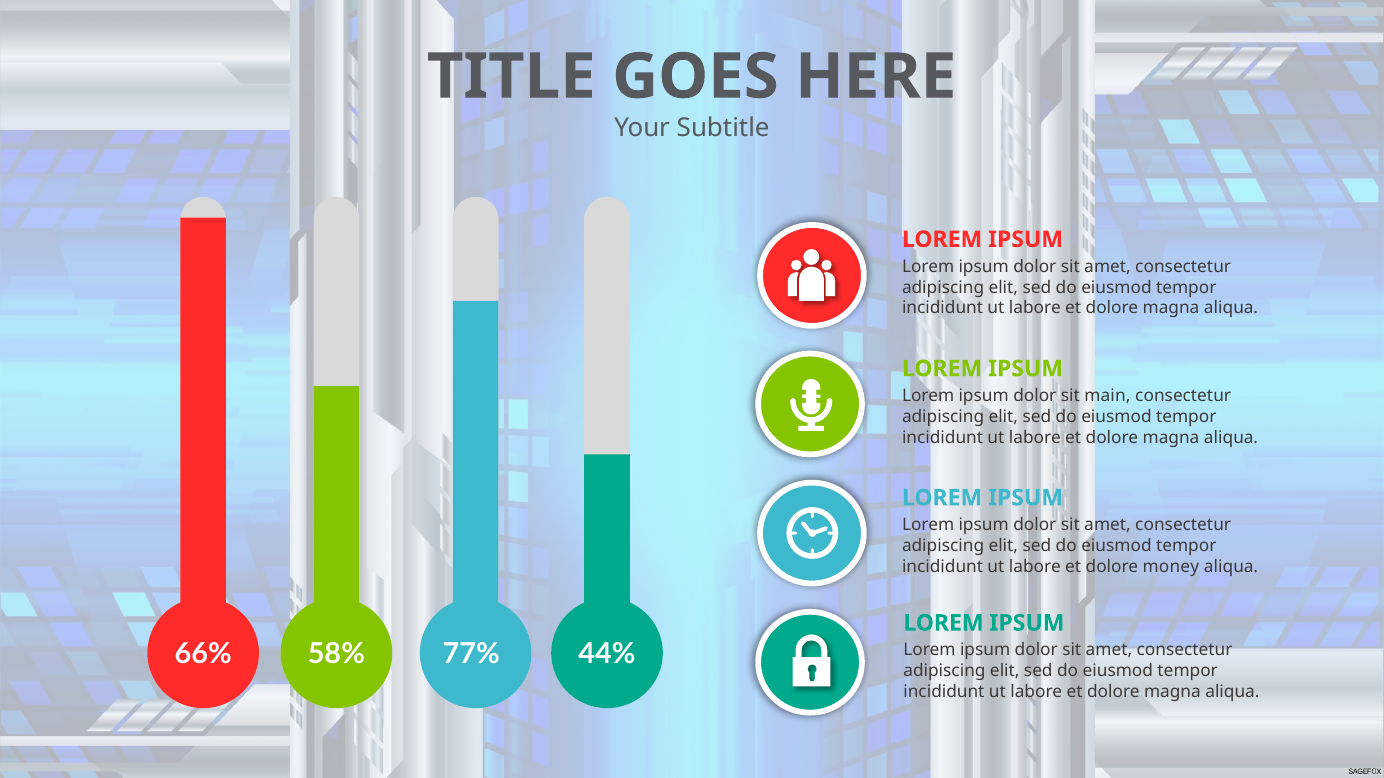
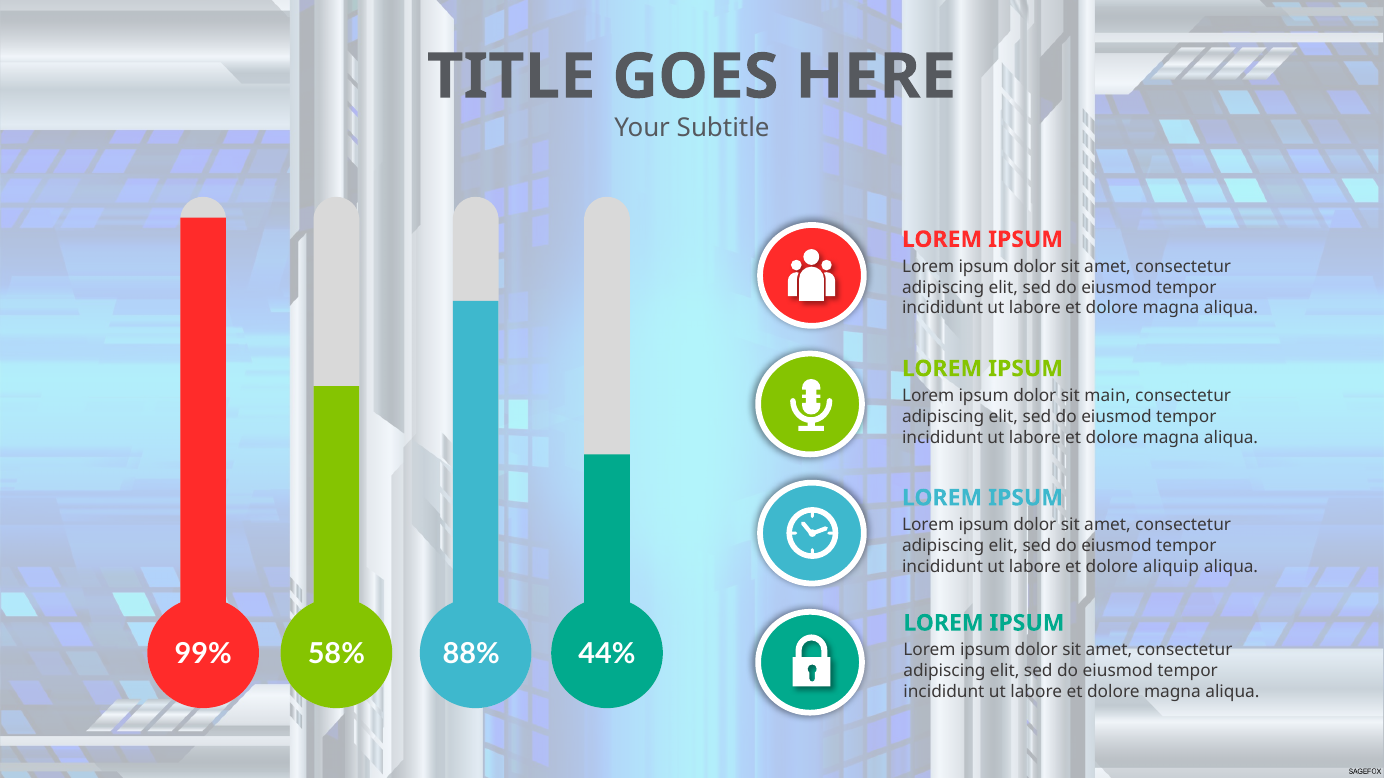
money: money -> aliquip
66%: 66% -> 99%
77%: 77% -> 88%
